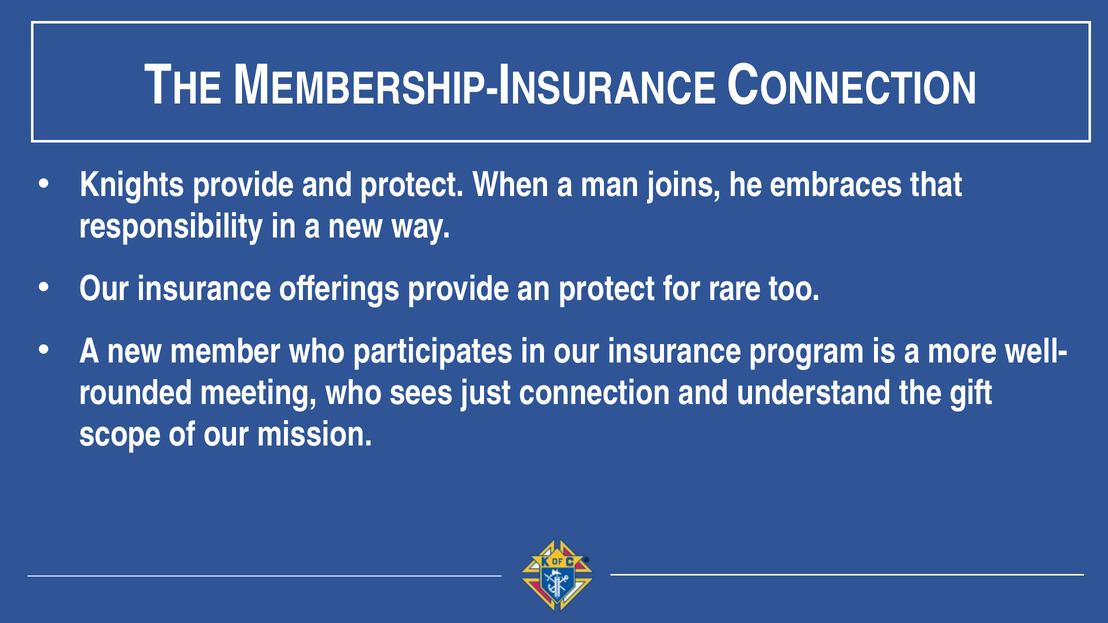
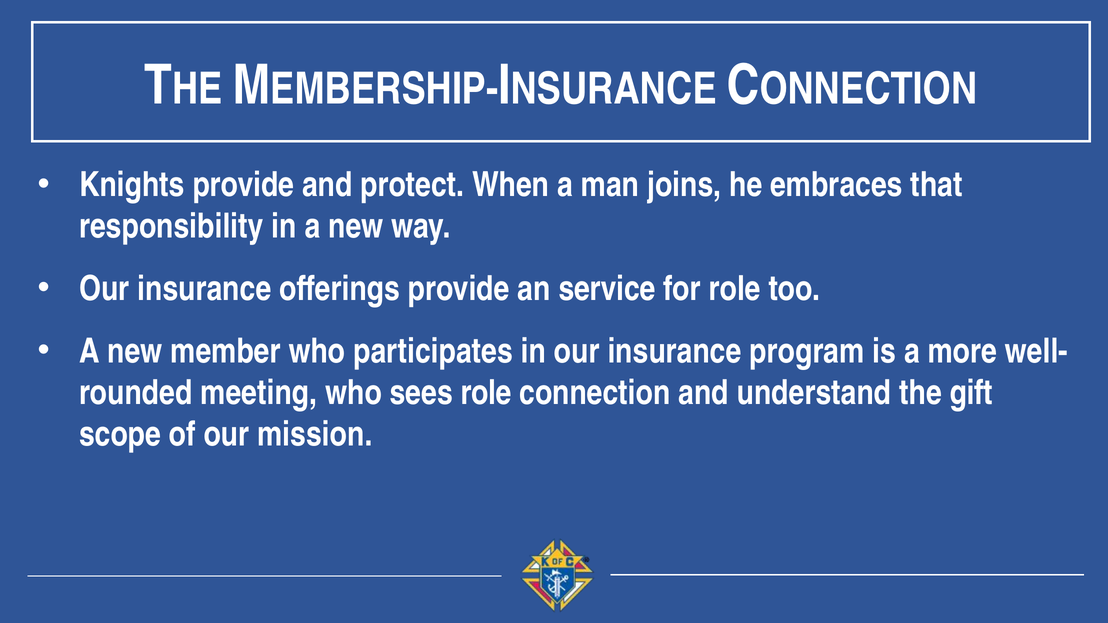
an protect: protect -> service
for rare: rare -> role
sees just: just -> role
